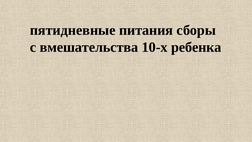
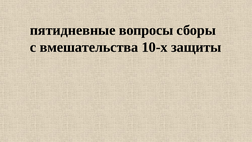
питания: питания -> вопросы
ребенка: ребенка -> защиты
